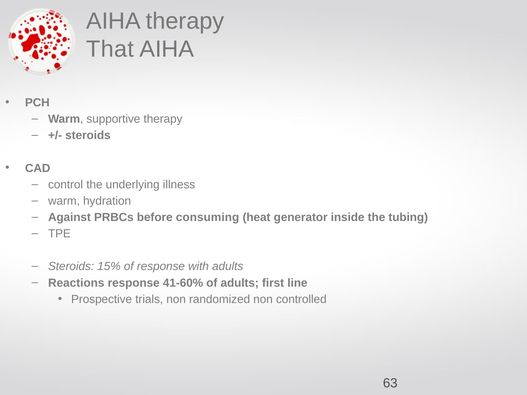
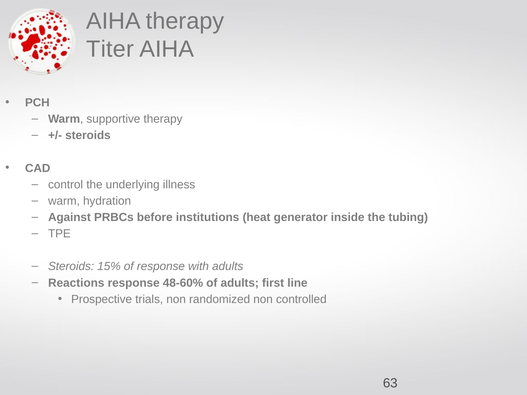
That: That -> Titer
consuming: consuming -> institutions
41-60%: 41-60% -> 48-60%
